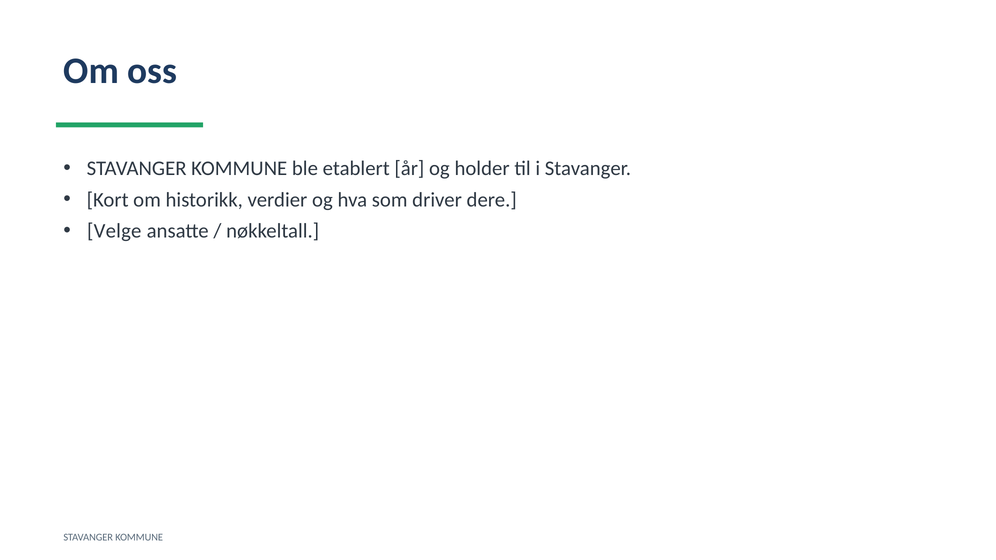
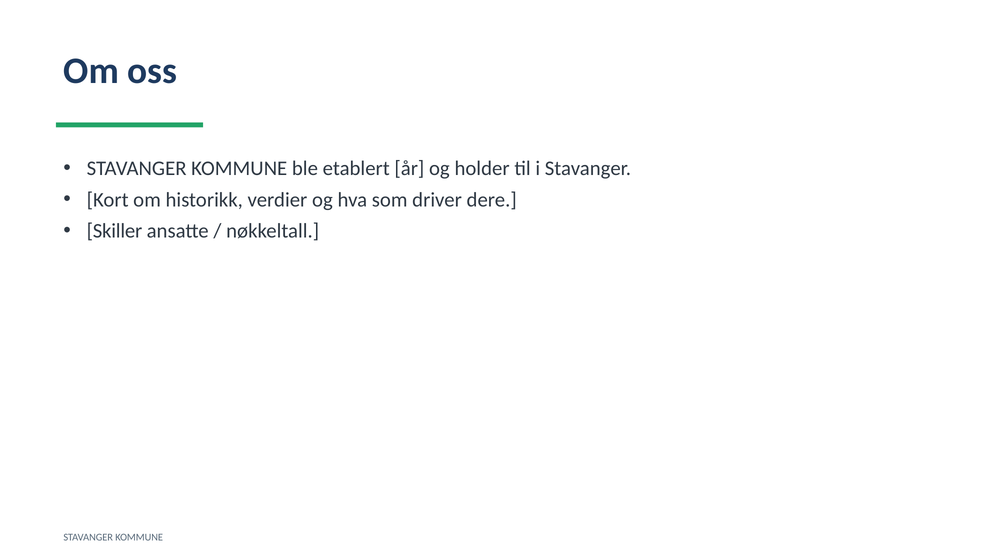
Velge: Velge -> Skiller
